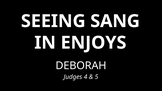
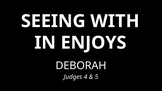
SANG: SANG -> WITH
